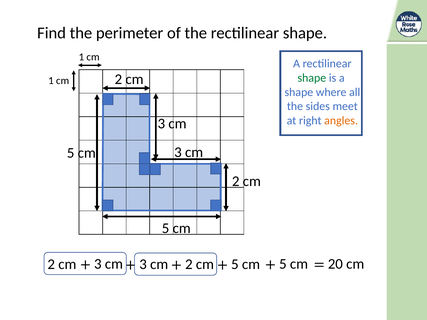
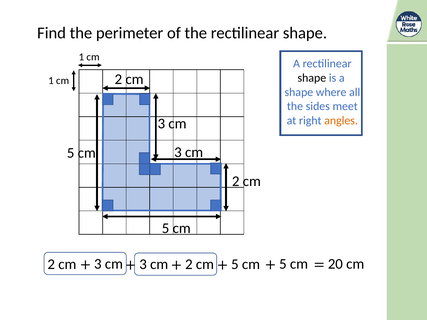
shape at (312, 78) colour: green -> black
